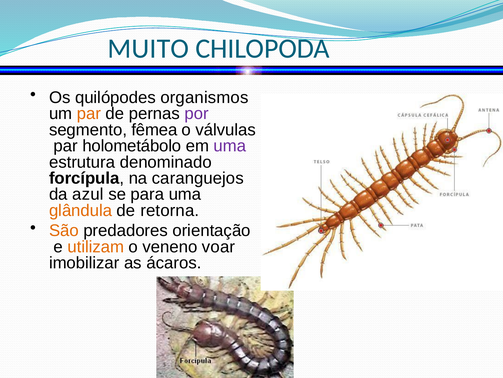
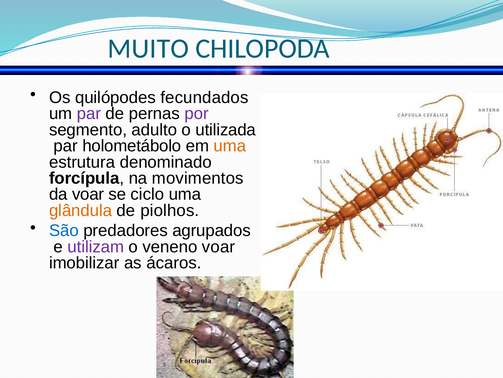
organismos: organismos -> fecundados
par at (89, 114) colour: orange -> purple
fêmea: fêmea -> adulto
válvulas: válvulas -> utilizada
uma at (230, 146) colour: purple -> orange
caranguejos: caranguejos -> movimentos
da azul: azul -> voar
para: para -> ciclo
retorna: retorna -> piolhos
São colour: orange -> blue
orientação: orientação -> agrupados
utilizam colour: orange -> purple
